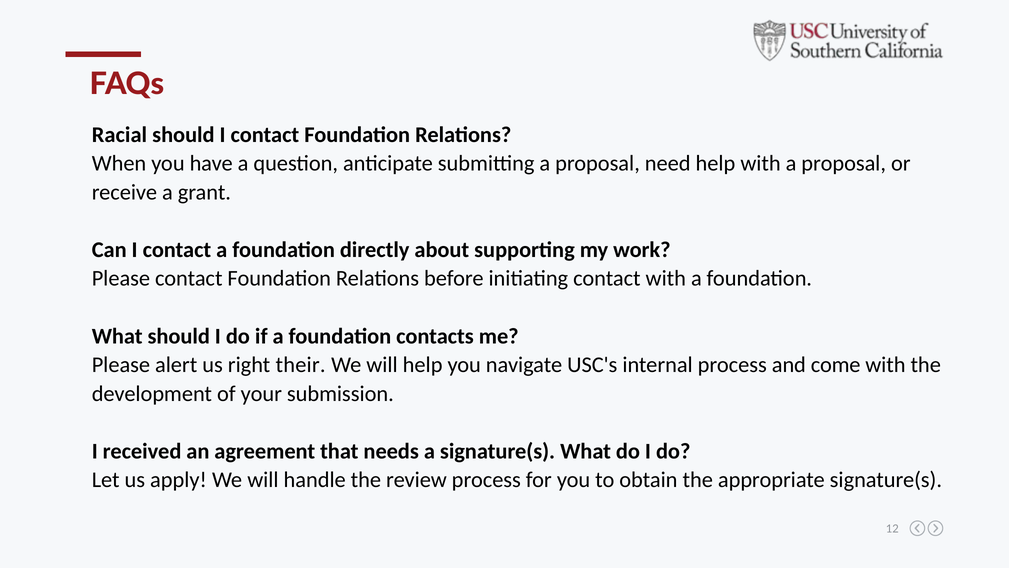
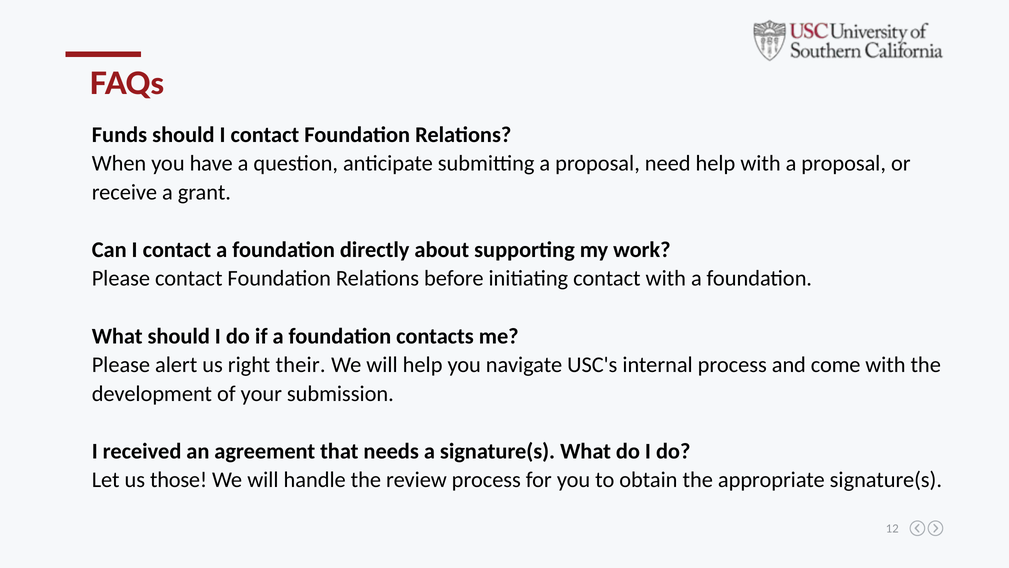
Racial: Racial -> Funds
apply: apply -> those
